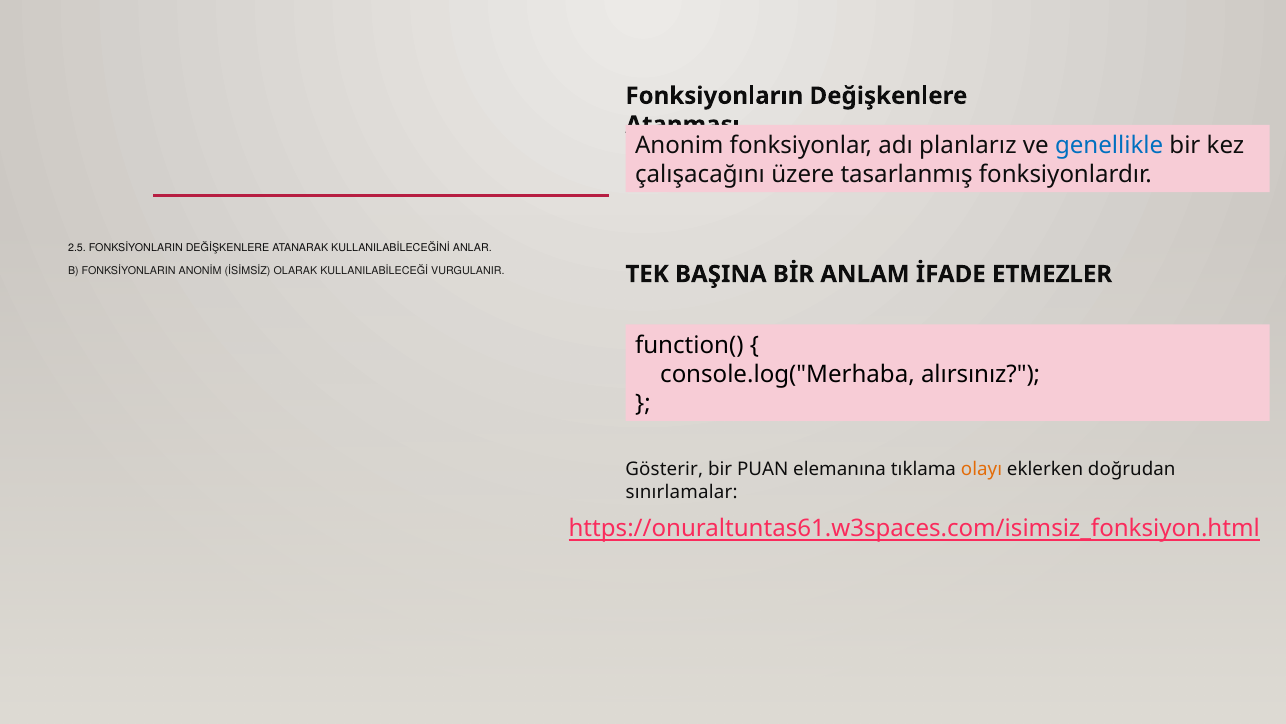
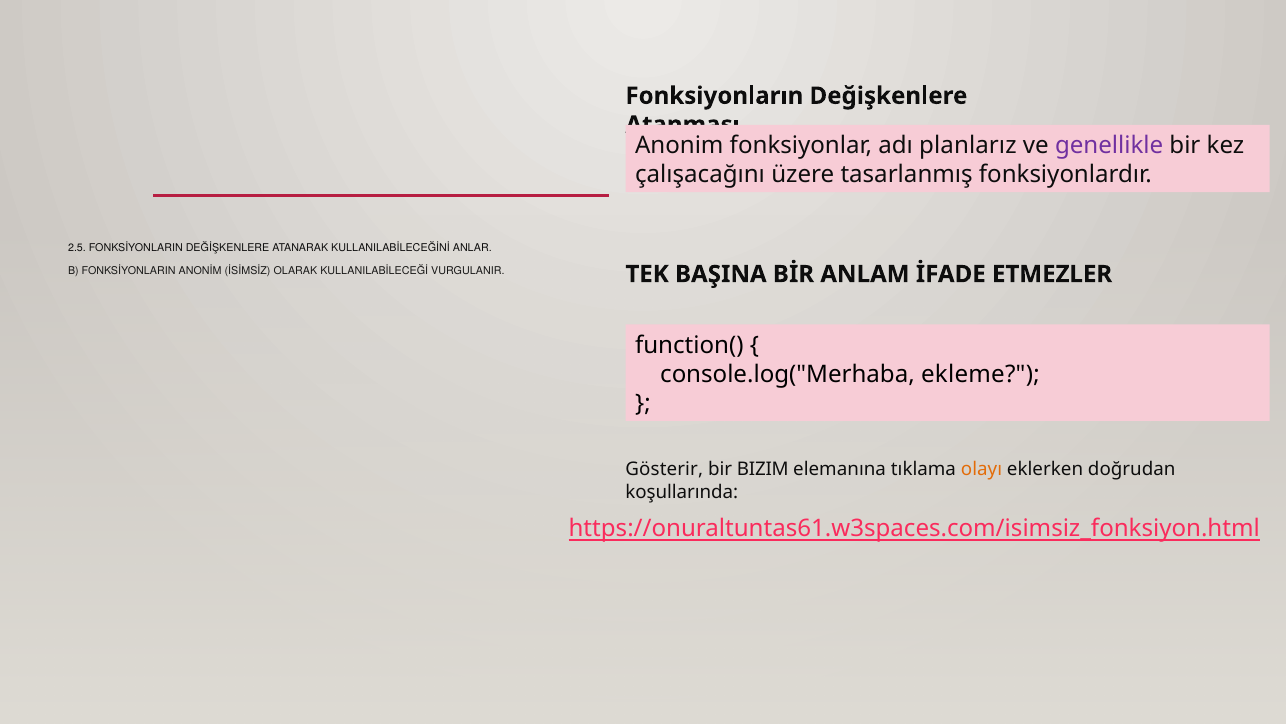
genellikle colour: blue -> purple
alırsınız: alırsınız -> ekleme
PUAN: PUAN -> BIZIM
sınırlamalar: sınırlamalar -> koşullarında
